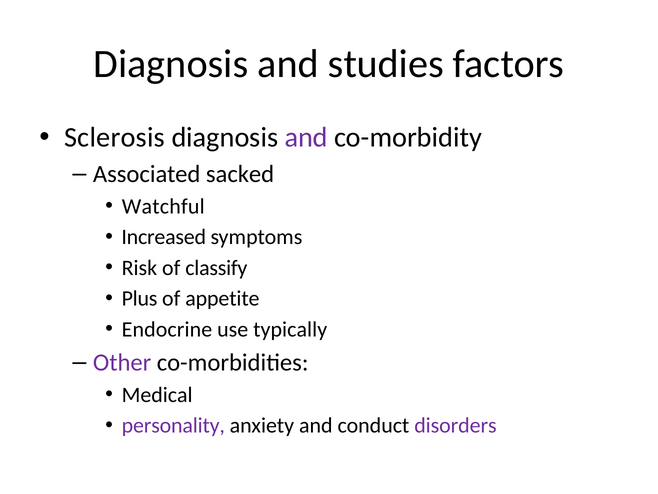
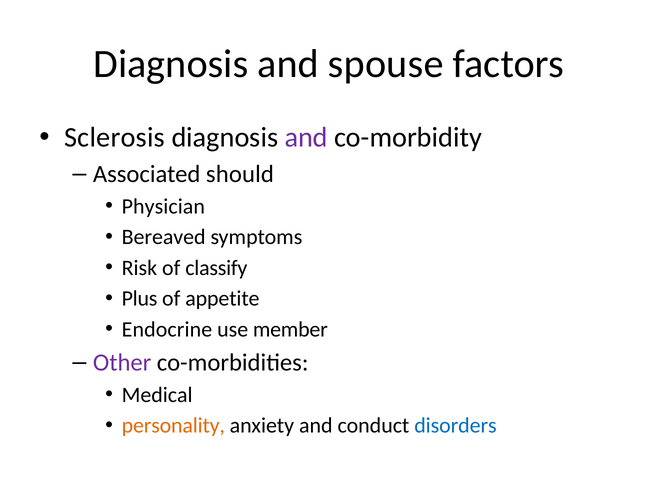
studies: studies -> spouse
sacked: sacked -> should
Watchful: Watchful -> Physician
Increased: Increased -> Bereaved
typically: typically -> member
personality colour: purple -> orange
disorders colour: purple -> blue
